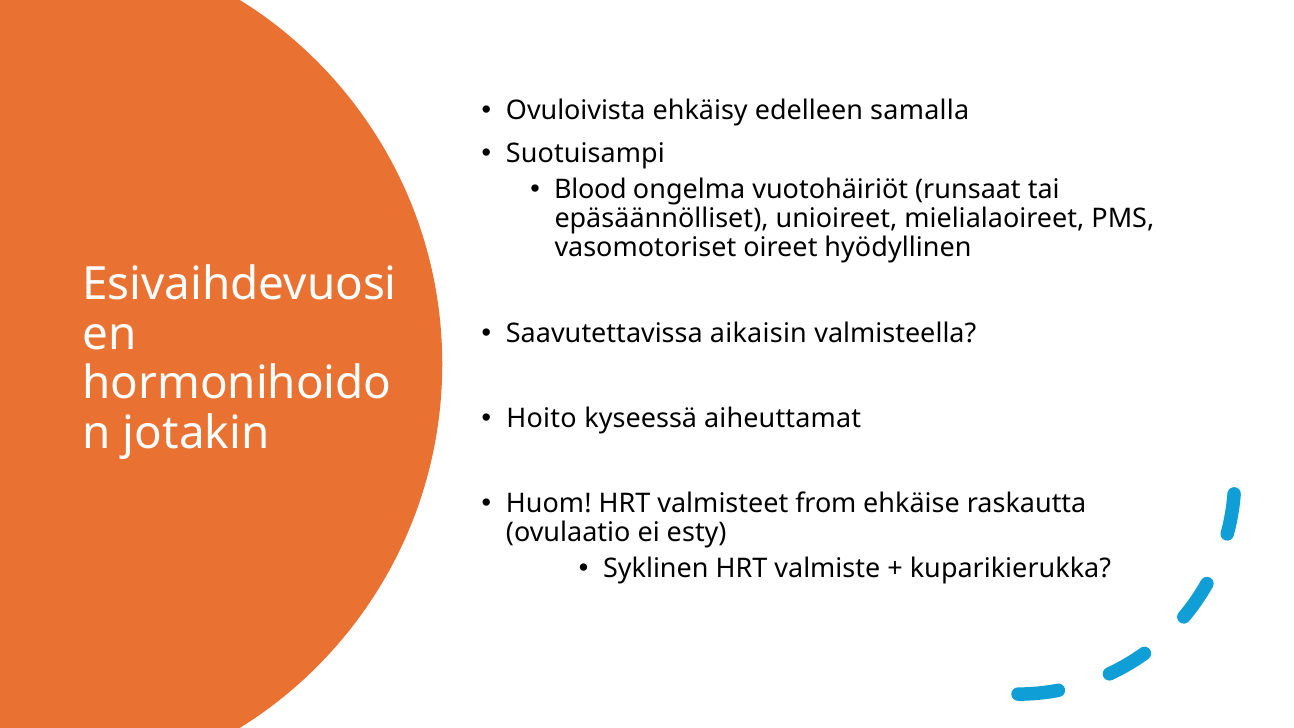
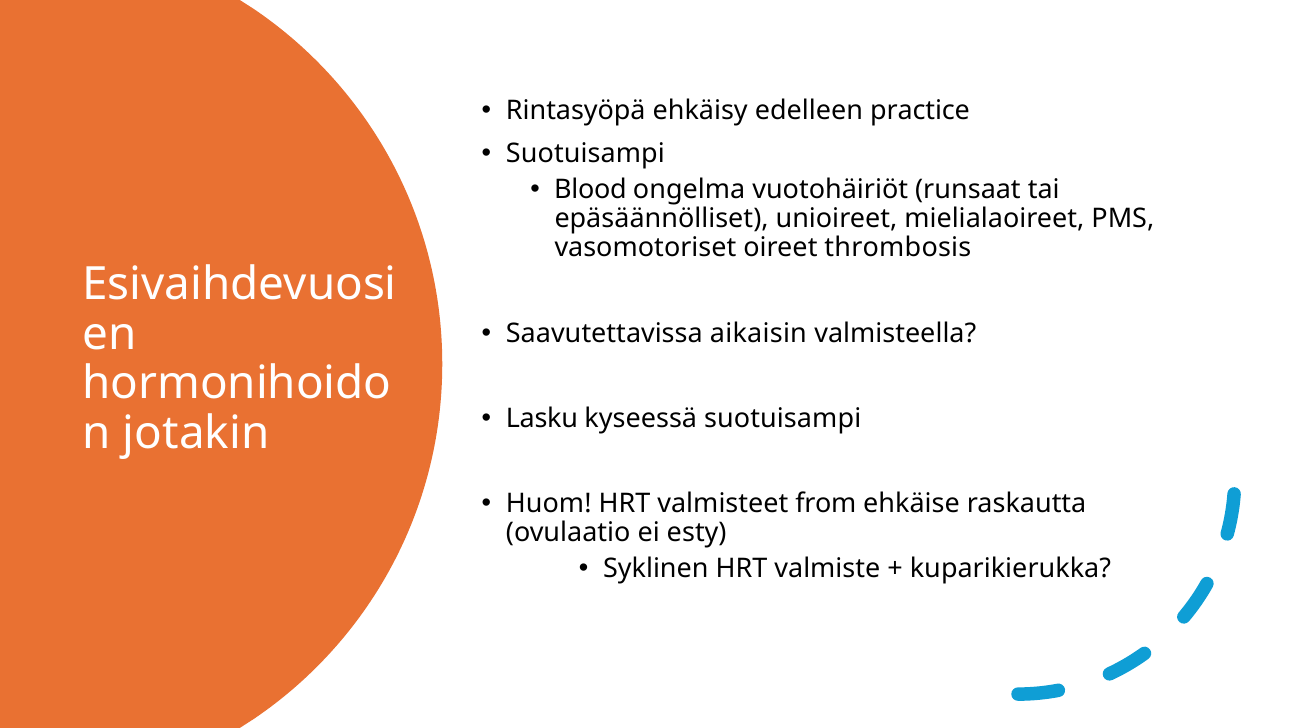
Ovuloivista: Ovuloivista -> Rintasyöpä
samalla: samalla -> practice
hyödyllinen: hyödyllinen -> thrombosis
Hoito: Hoito -> Lasku
kyseessä aiheuttamat: aiheuttamat -> suotuisampi
